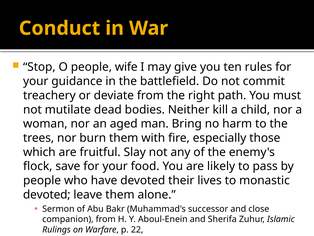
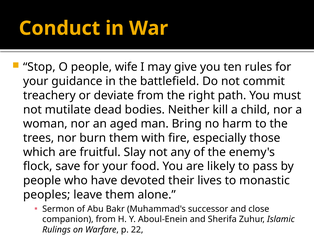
devoted at (47, 194): devoted -> peoples
